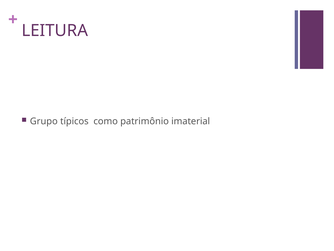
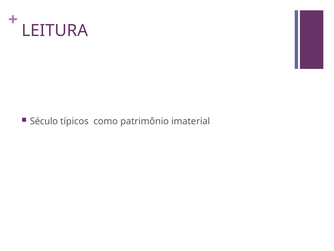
Grupo: Grupo -> Século
